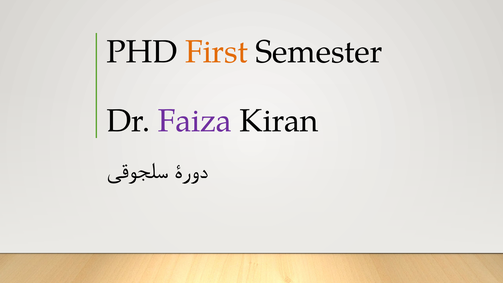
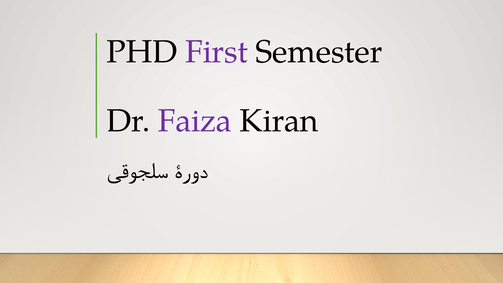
First colour: orange -> purple
